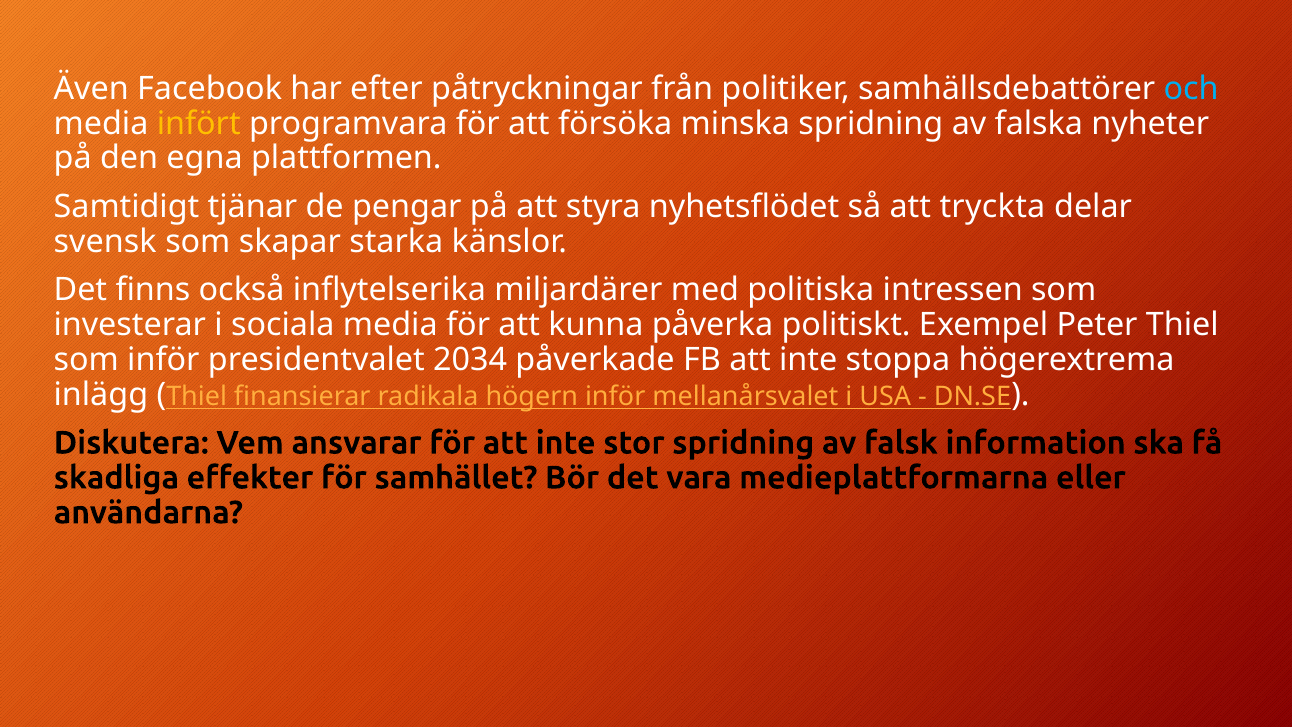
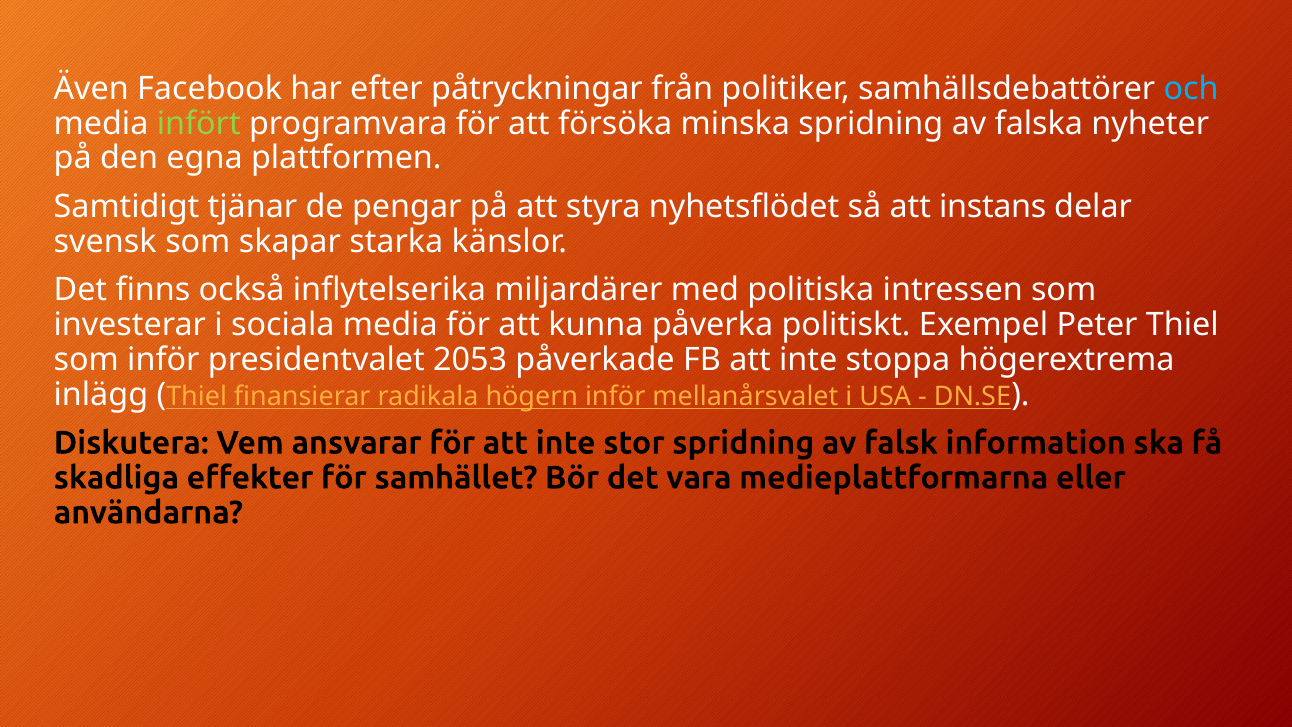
infört colour: yellow -> light green
tryckta: tryckta -> instans
2034: 2034 -> 2053
